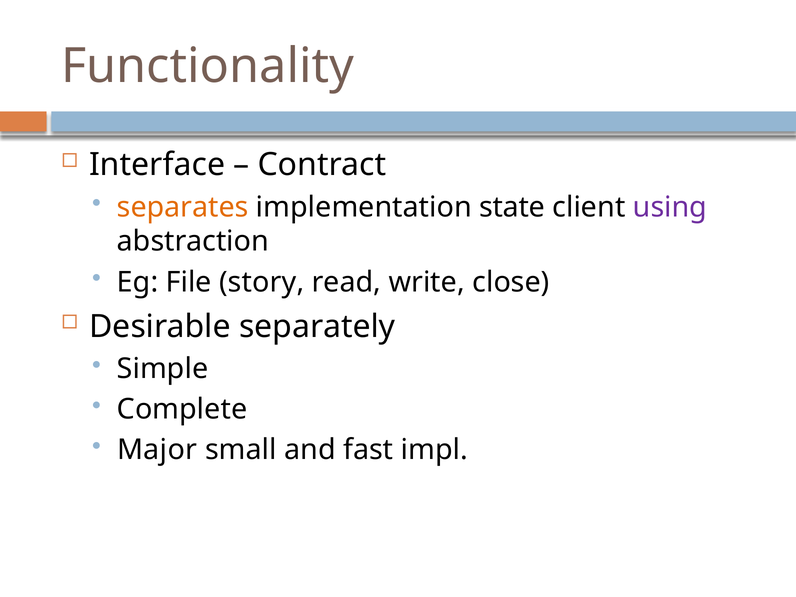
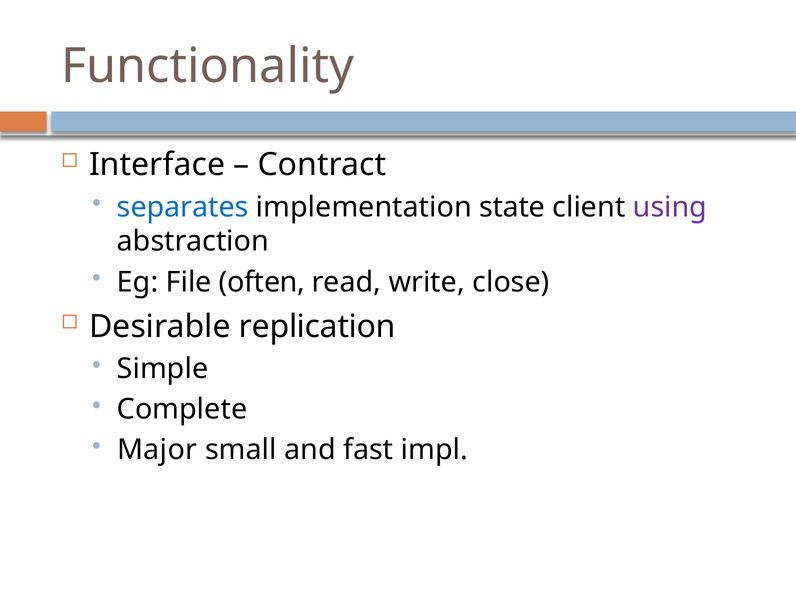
separates colour: orange -> blue
story: story -> often
separately: separately -> replication
